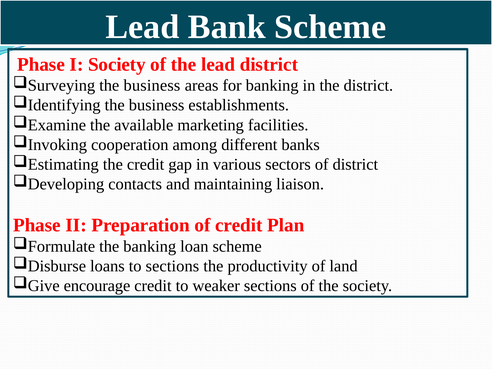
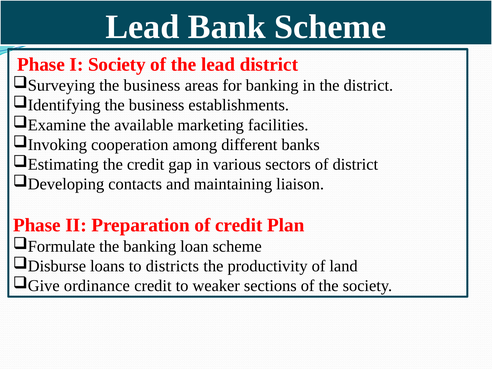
to sections: sections -> districts
encourage: encourage -> ordinance
